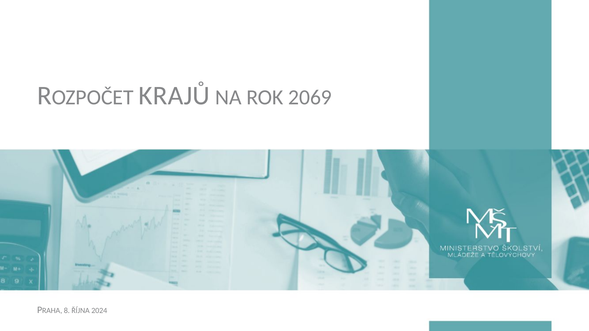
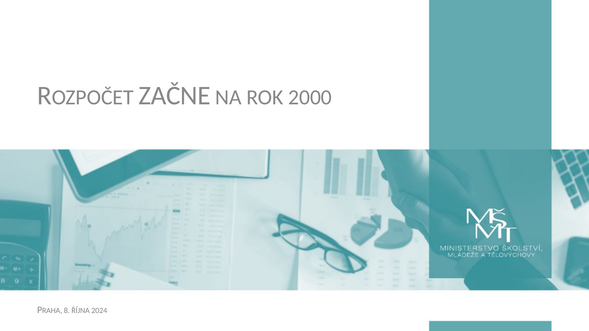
KRAJŮ: KRAJŮ -> ZAČNE
2069: 2069 -> 2000
